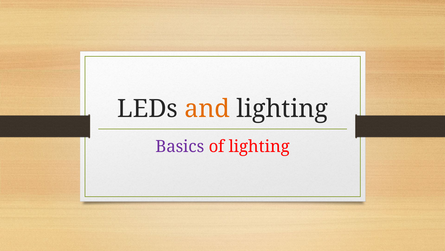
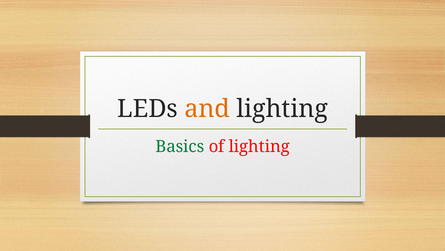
Basics colour: purple -> green
